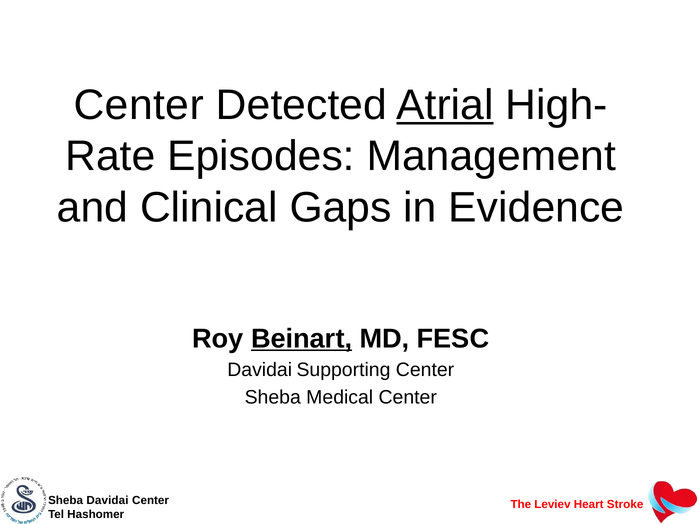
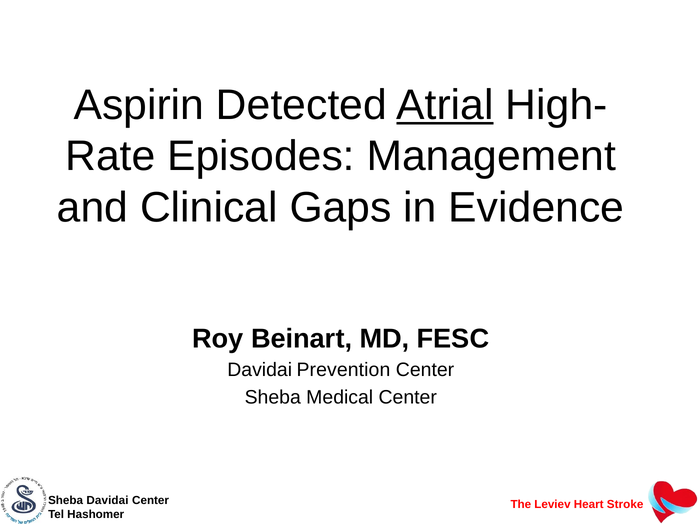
Center at (139, 105): Center -> Aspirin
Beinart underline: present -> none
Supporting: Supporting -> Prevention
